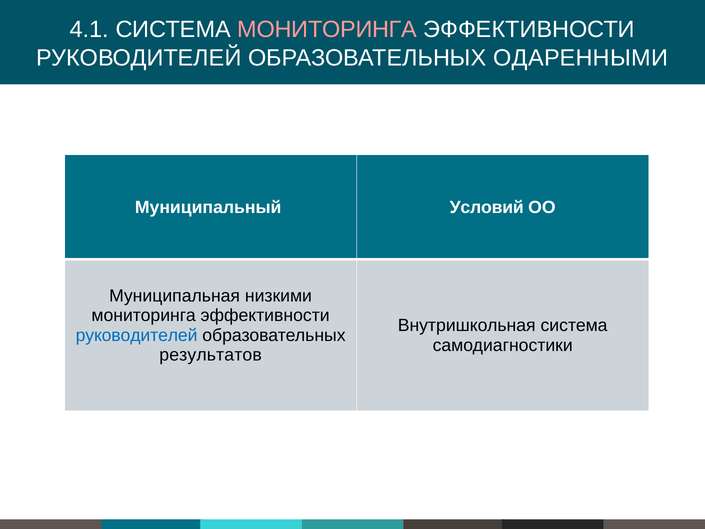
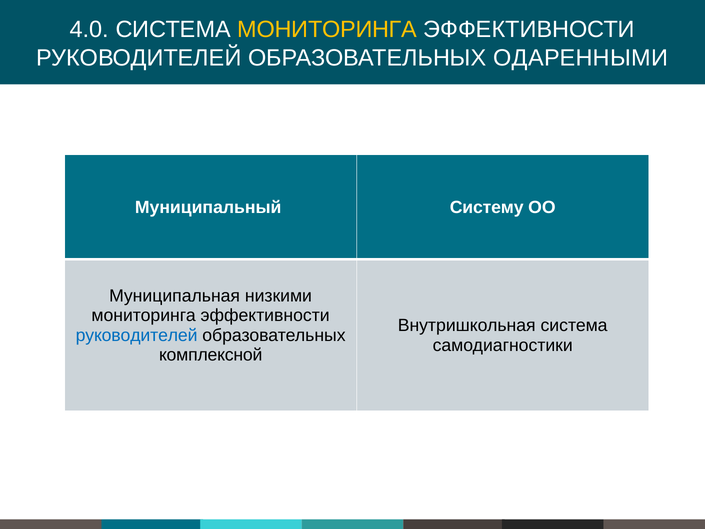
4.1: 4.1 -> 4.0
МОНИТОРИНГА at (327, 30) colour: pink -> yellow
Условий: Условий -> Систему
результатов: результатов -> комплексной
